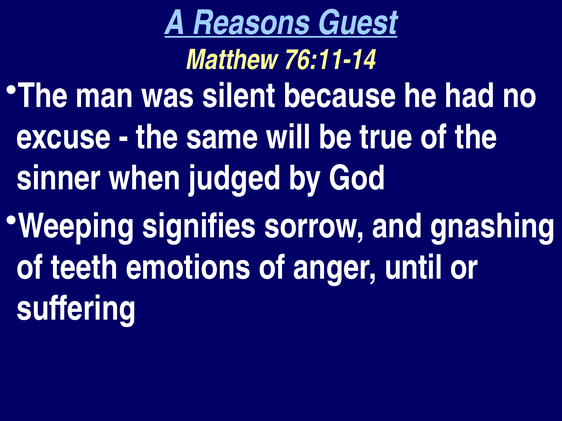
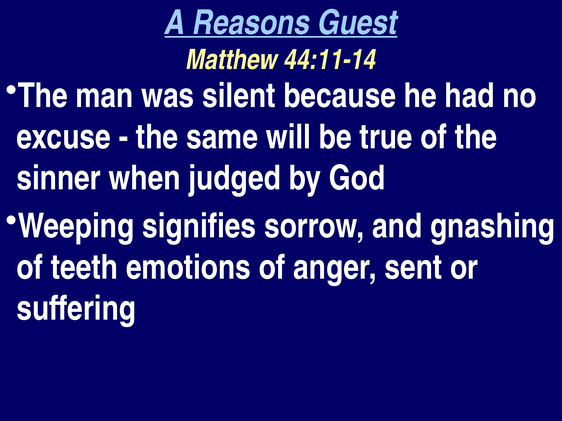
76:11-14: 76:11-14 -> 44:11-14
until: until -> sent
